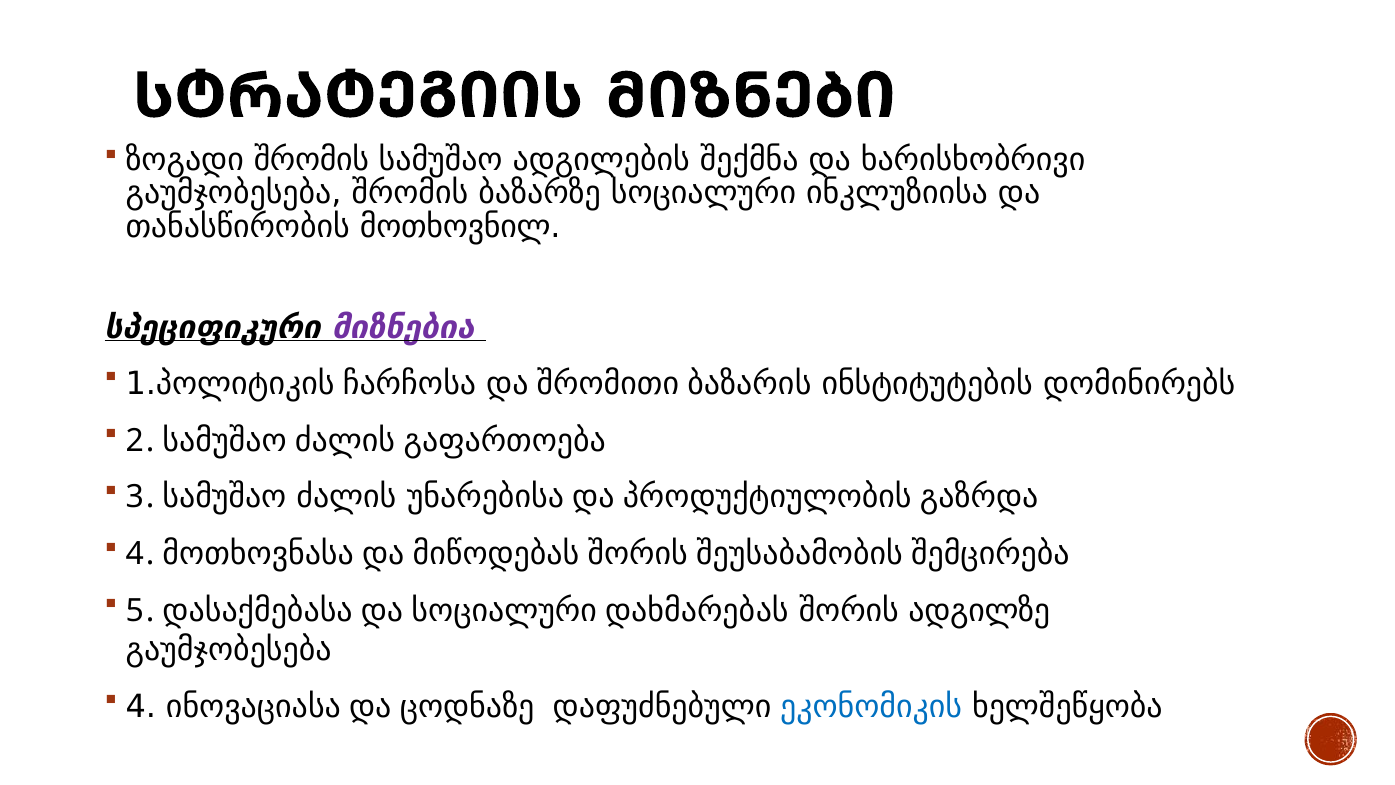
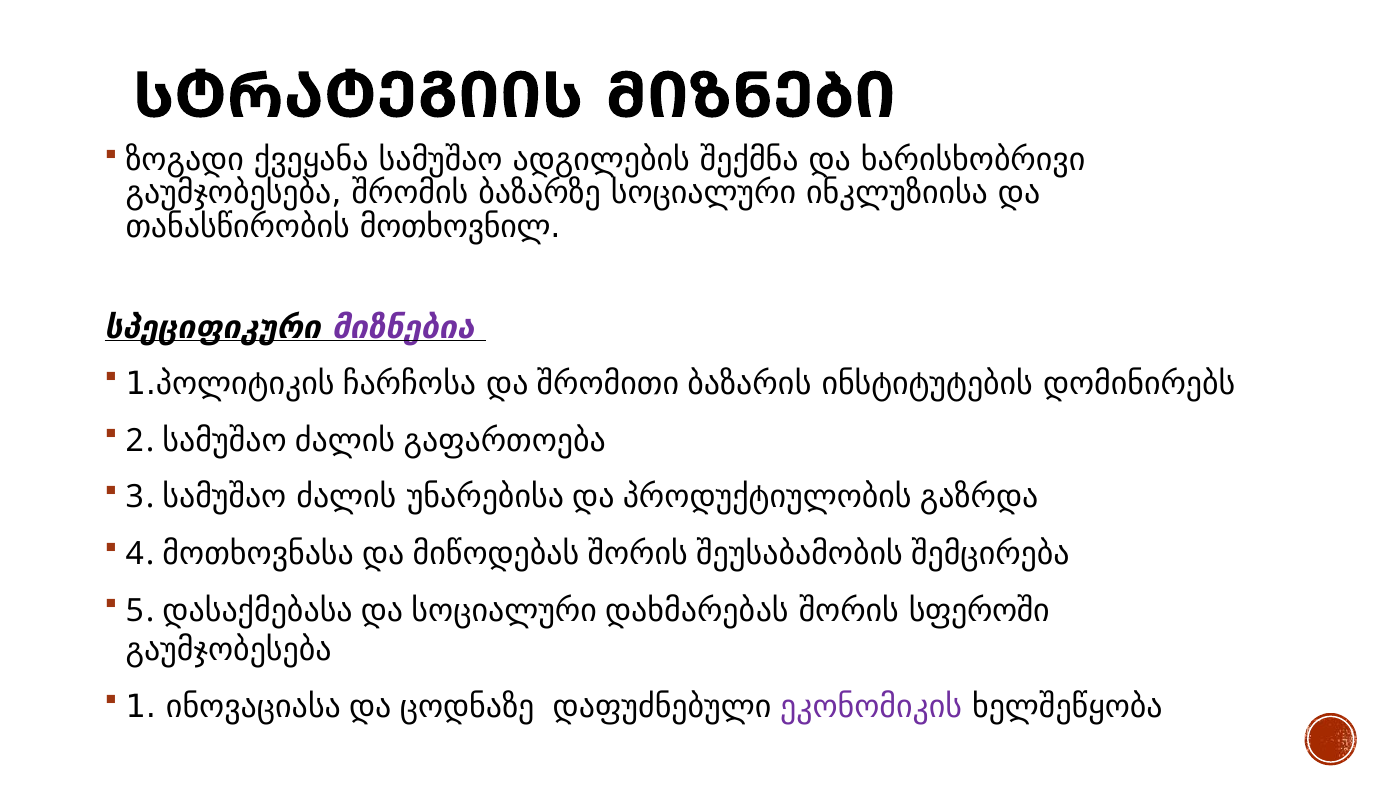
ზოგადი შრომის: შრომის -> ქვეყანა
ადგილზე: ადგილზე -> სფეროში
4 at (141, 706): 4 -> 1
ეკონომიკის colour: blue -> purple
